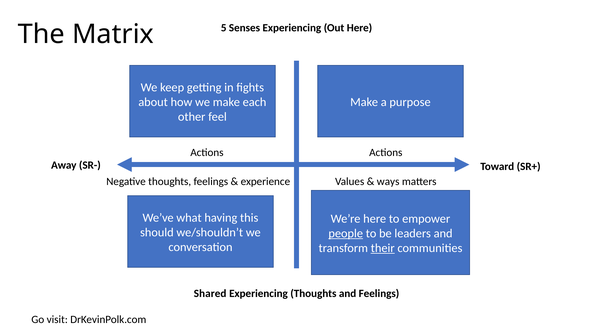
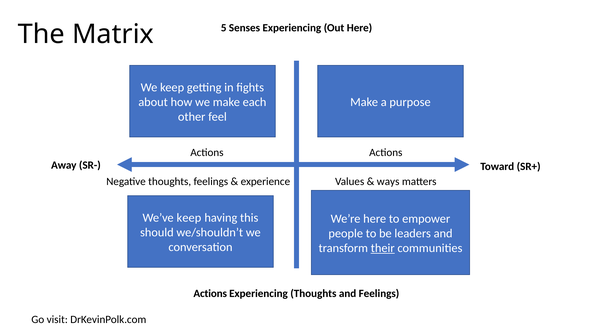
We’ve what: what -> keep
people underline: present -> none
Shared at (210, 294): Shared -> Actions
